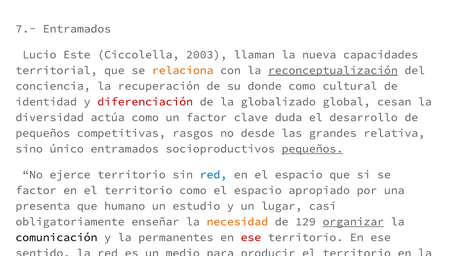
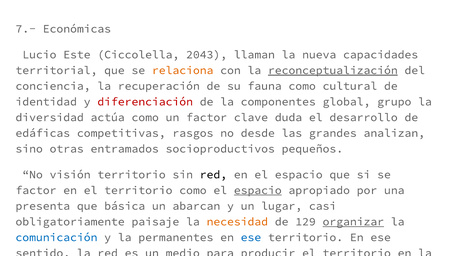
7.- Entramados: Entramados -> Económicas
2003: 2003 -> 2043
donde: donde -> fauna
globalizado: globalizado -> componentes
cesan: cesan -> grupo
pequeños at (43, 133): pequeños -> edáficas
relativa: relativa -> analizan
único: único -> otras
pequeños at (312, 149) underline: present -> none
ejerce: ejerce -> visión
red at (213, 175) colour: blue -> black
espacio at (258, 190) underline: none -> present
humano: humano -> básica
estudio: estudio -> abarcan
enseñar: enseñar -> paisaje
comunicación colour: black -> blue
ese at (251, 237) colour: red -> blue
